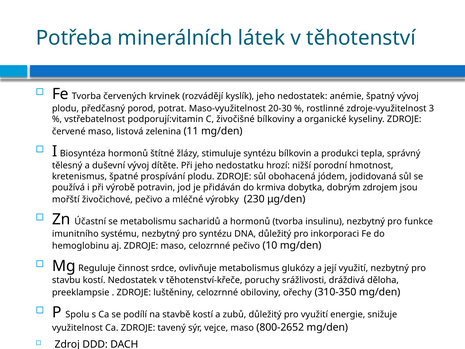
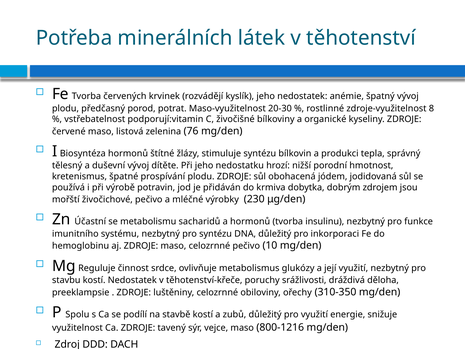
3: 3 -> 8
11: 11 -> 76
800-2652: 800-2652 -> 800-1216
